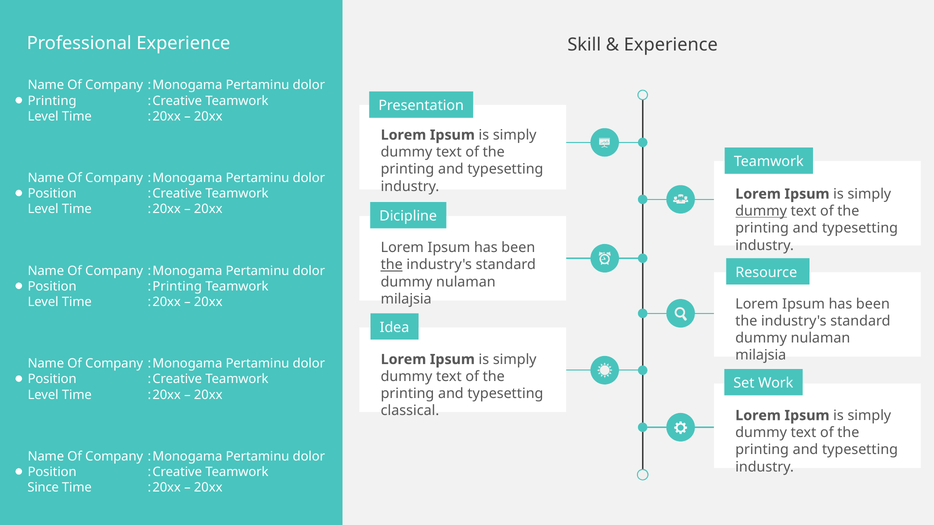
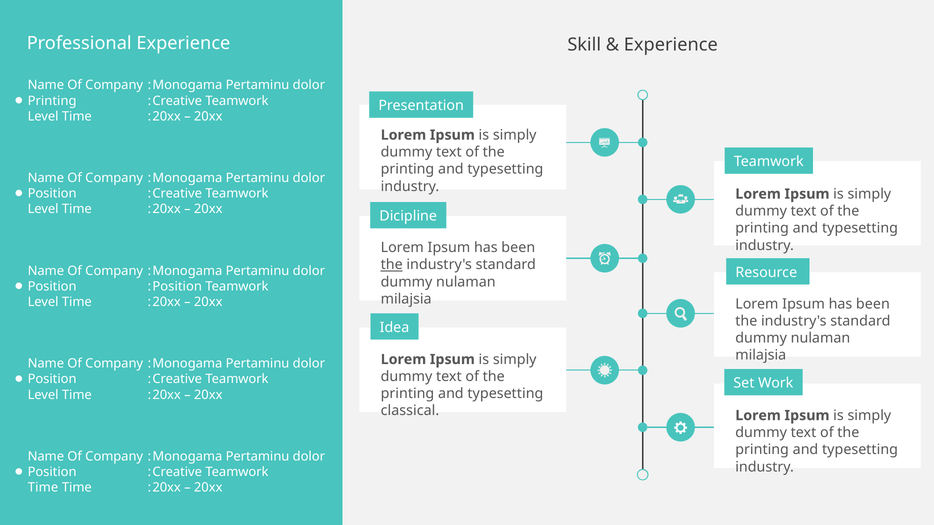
dummy at (761, 211) underline: present -> none
Printing at (177, 287): Printing -> Position
Since at (43, 488): Since -> Time
